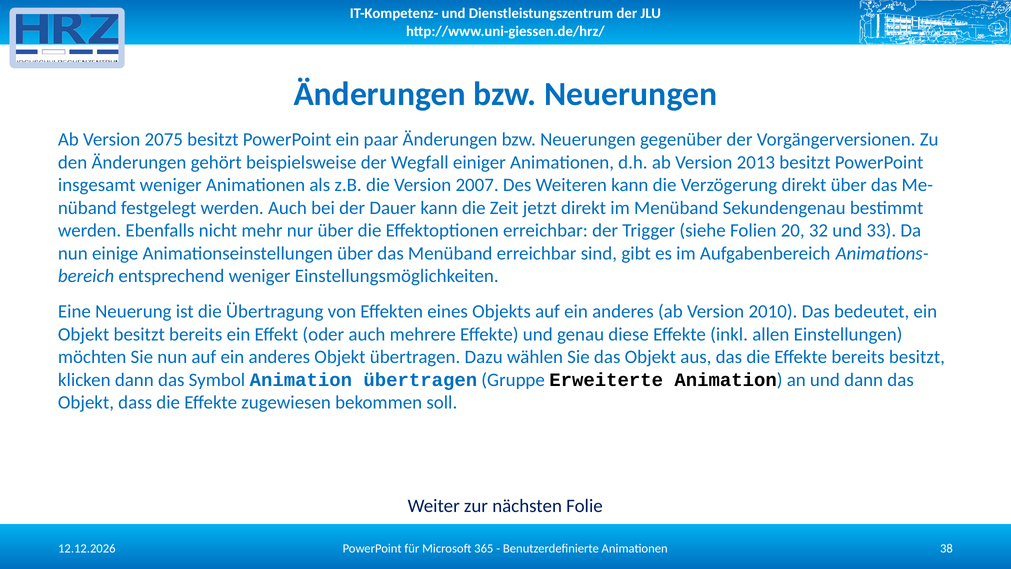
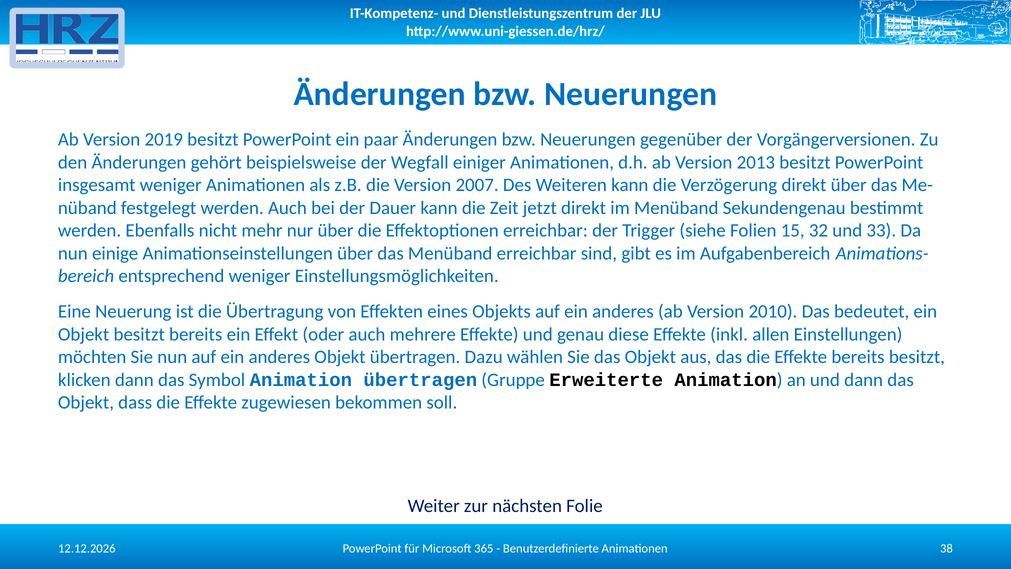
2075: 2075 -> 2019
20: 20 -> 15
